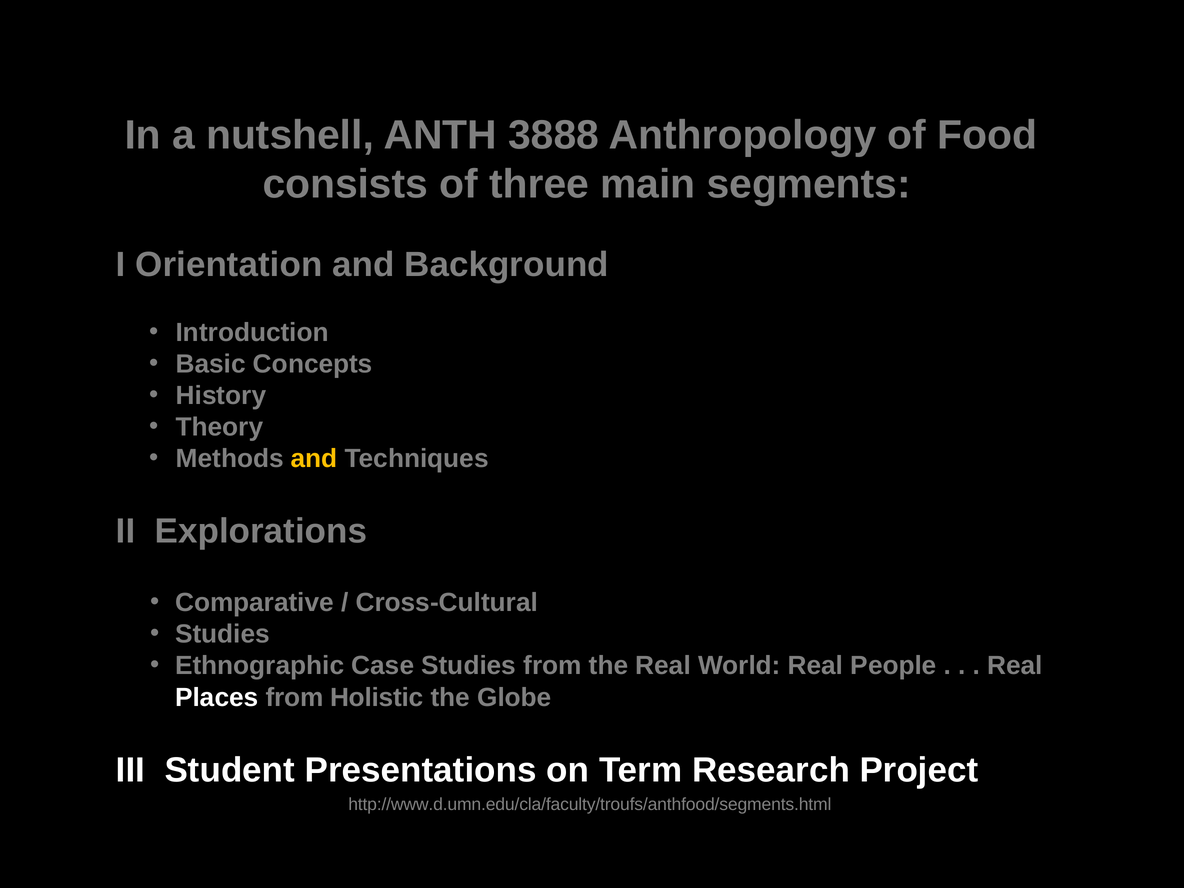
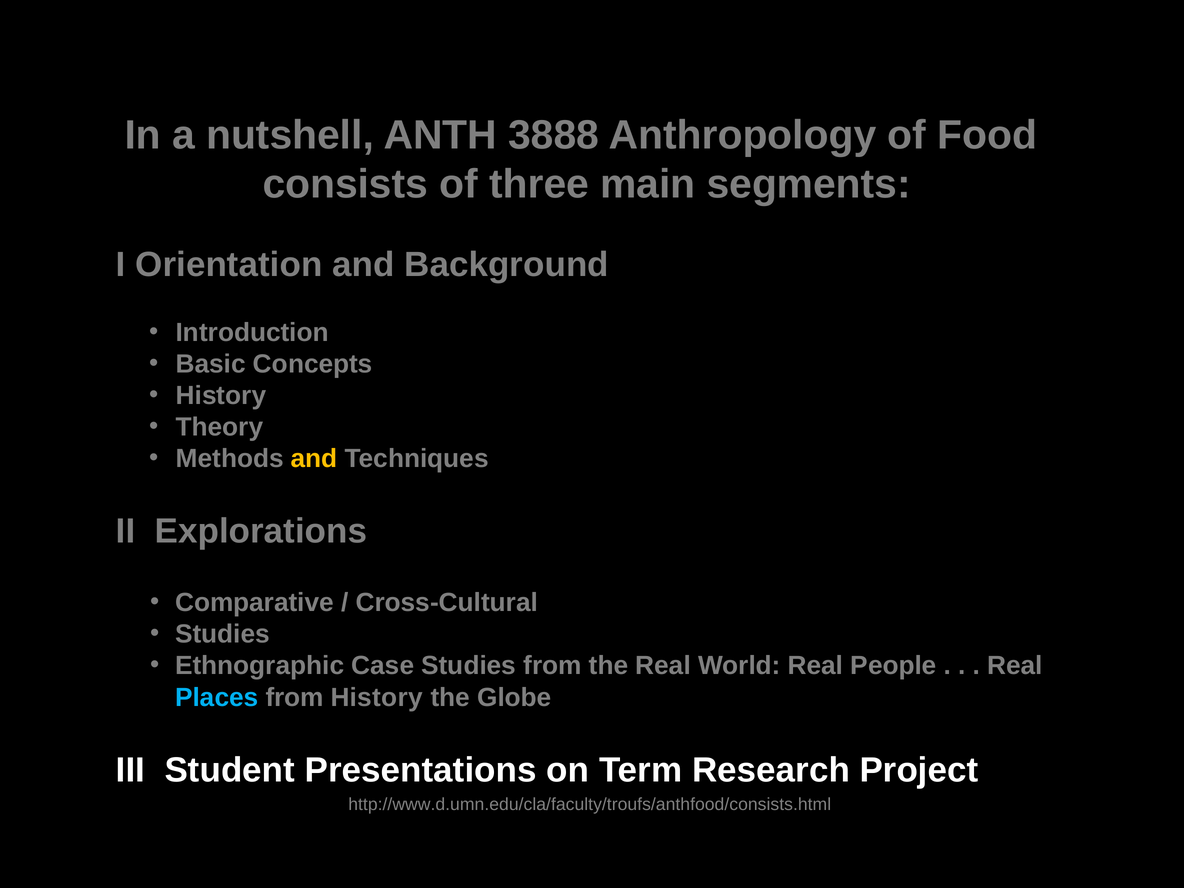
Places colour: white -> light blue
from Holistic: Holistic -> History
http://www.d.umn.edu/cla/faculty/troufs/anthfood/segments.html: http://www.d.umn.edu/cla/faculty/troufs/anthfood/segments.html -> http://www.d.umn.edu/cla/faculty/troufs/anthfood/consists.html
